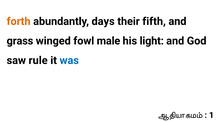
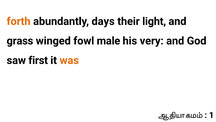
fifth: fifth -> light
light: light -> very
rule: rule -> first
was colour: blue -> orange
